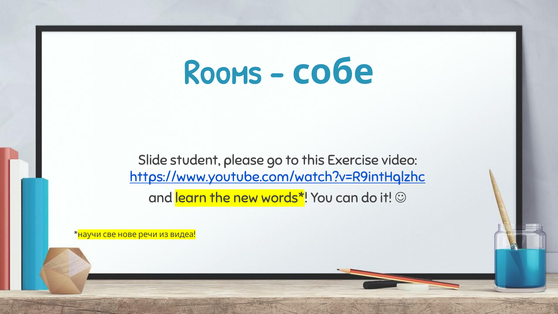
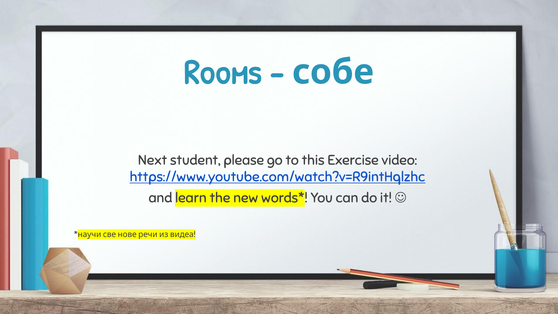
Slide: Slide -> Next
